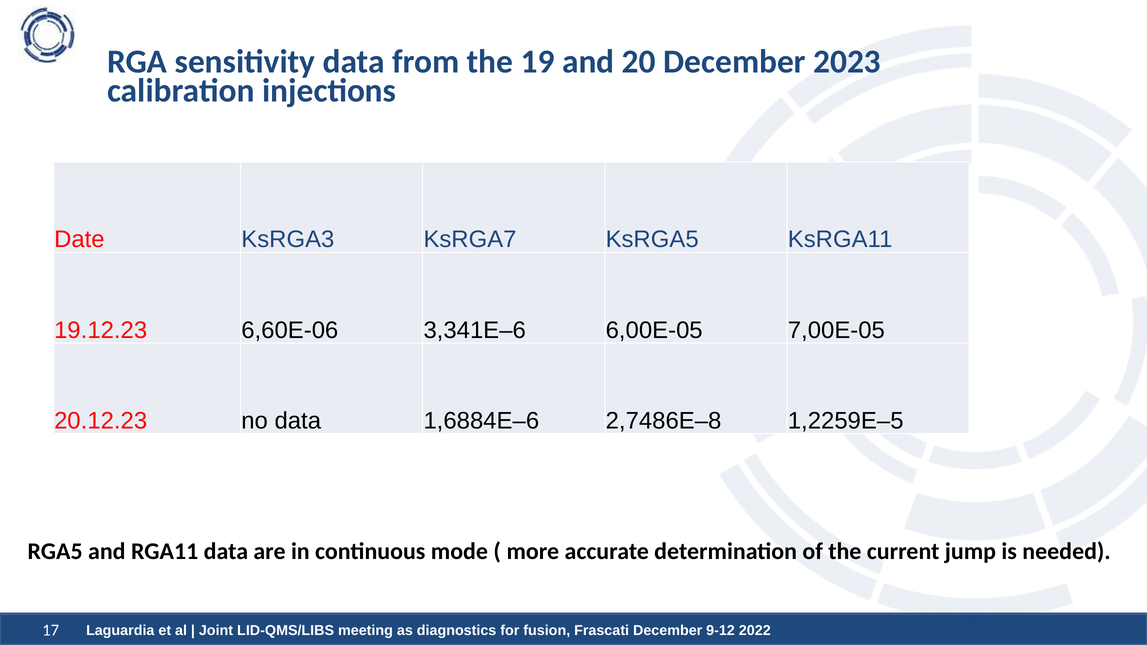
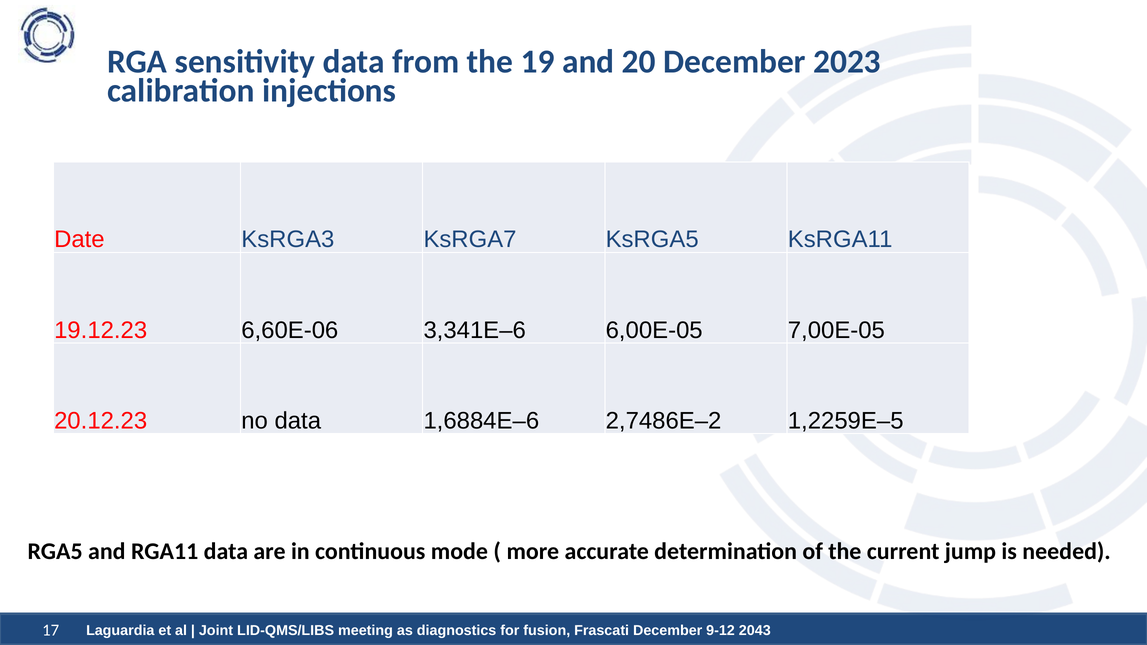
2,7486E–8: 2,7486E–8 -> 2,7486E–2
2022: 2022 -> 2043
